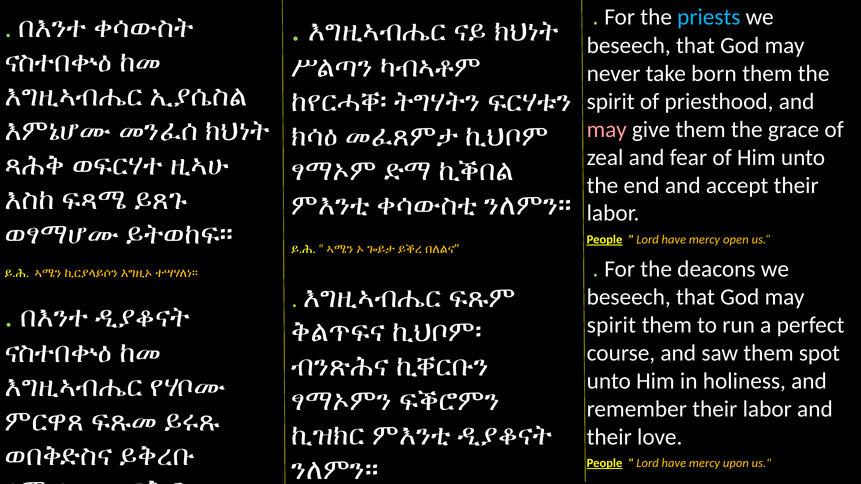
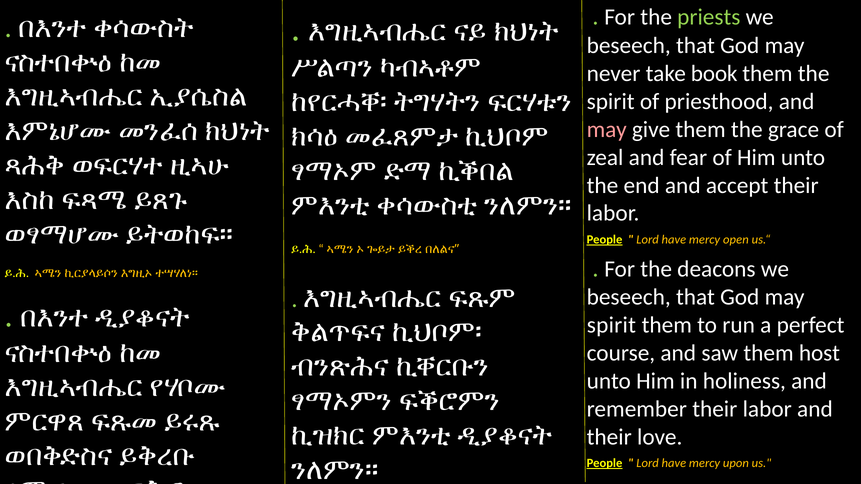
priests colour: light blue -> light green
born: born -> book
spot: spot -> host
